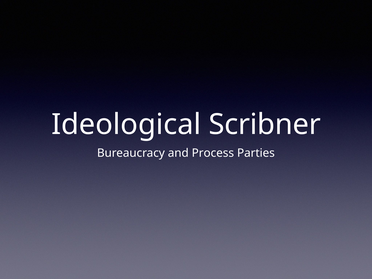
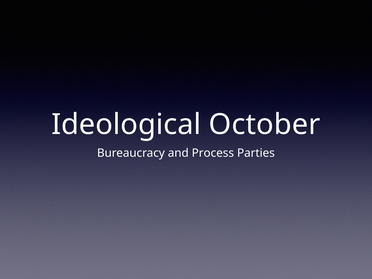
Scribner: Scribner -> October
